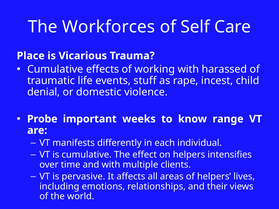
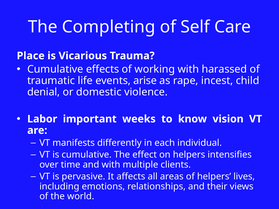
Workforces: Workforces -> Completing
stuff: stuff -> arise
Probe: Probe -> Labor
range: range -> vision
